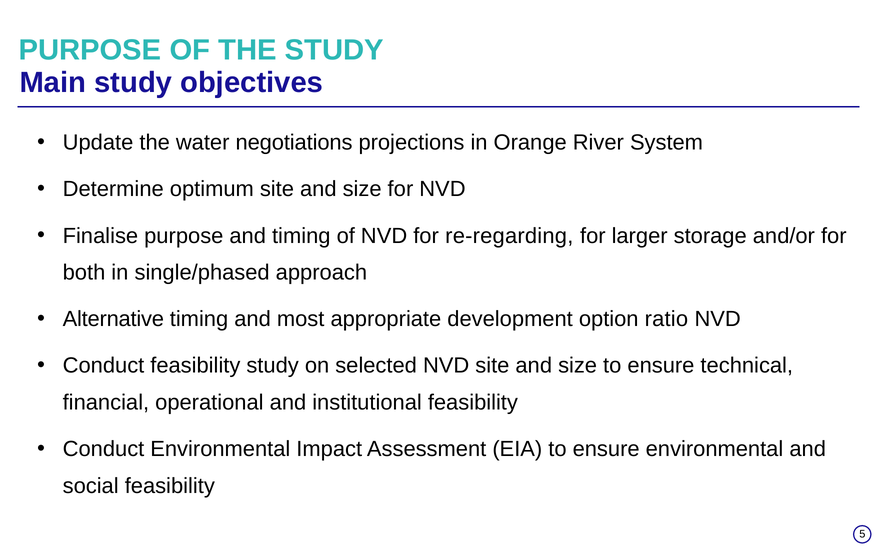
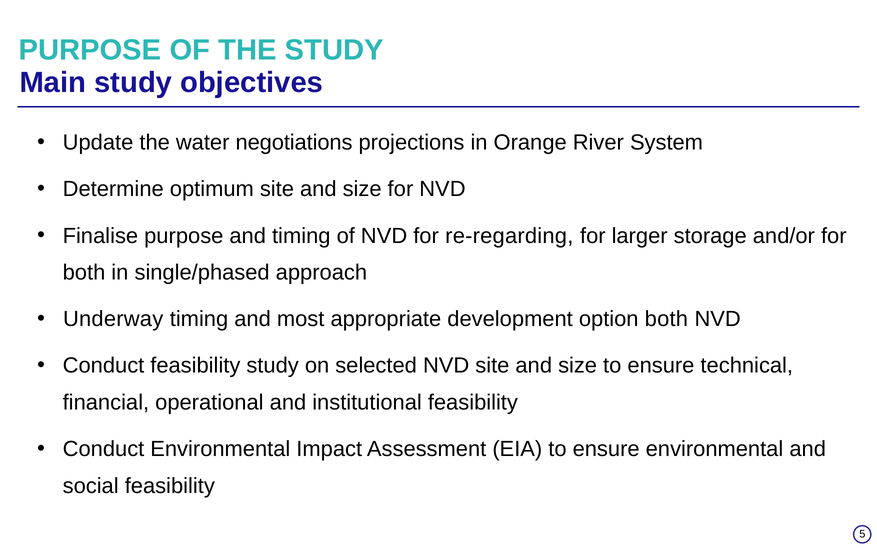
Alternative: Alternative -> Underway
option ratio: ratio -> both
